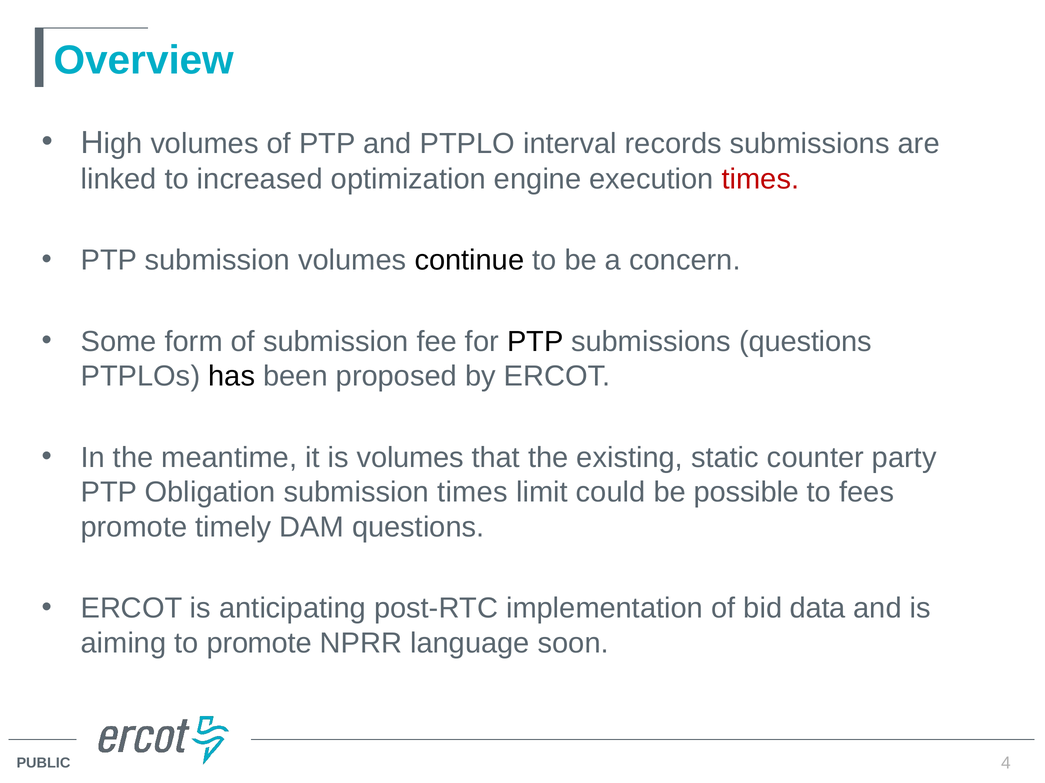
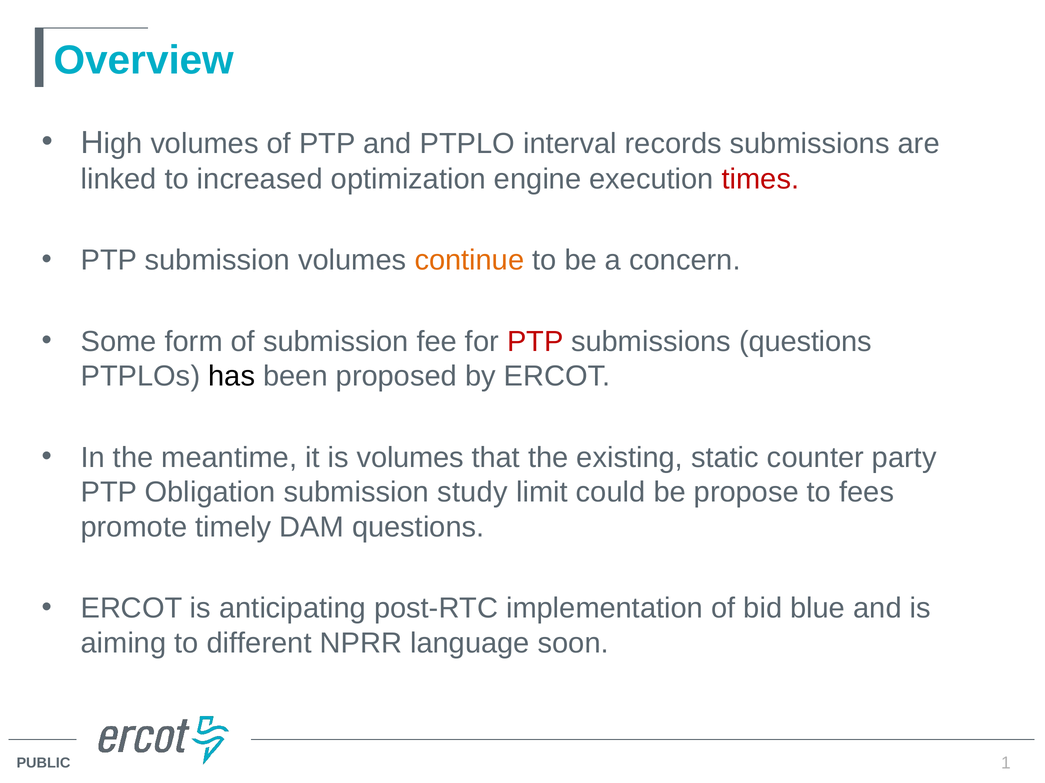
continue colour: black -> orange
PTP at (535, 342) colour: black -> red
submission times: times -> study
possible: possible -> propose
data: data -> blue
to promote: promote -> different
4: 4 -> 1
